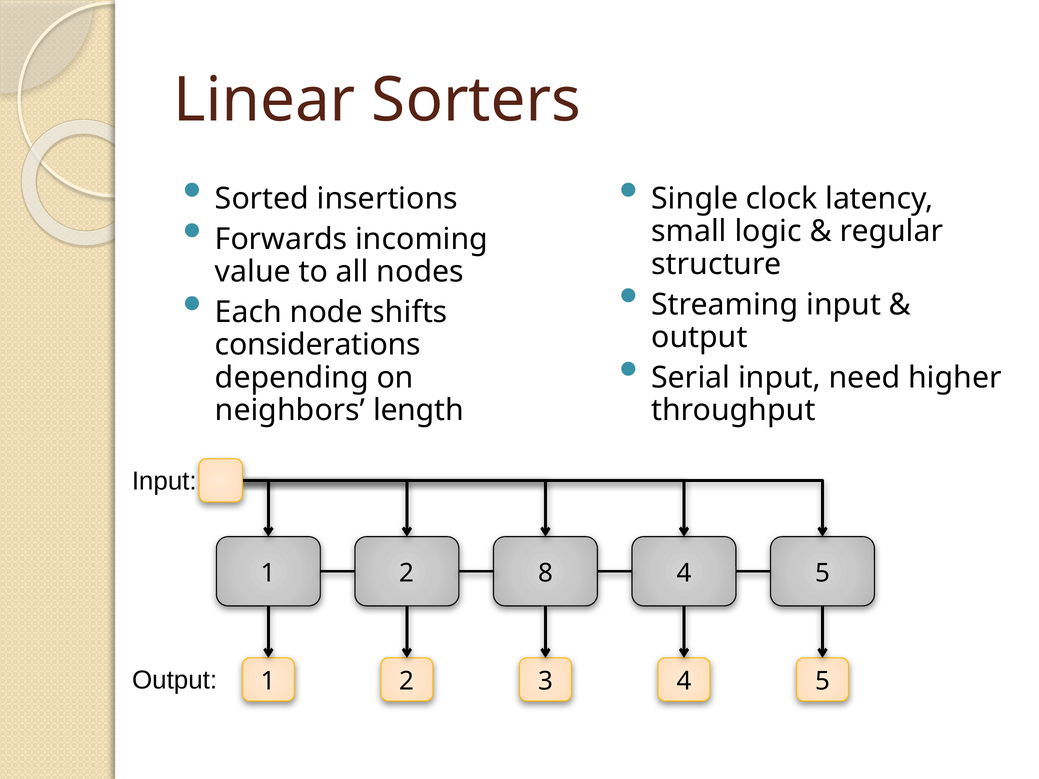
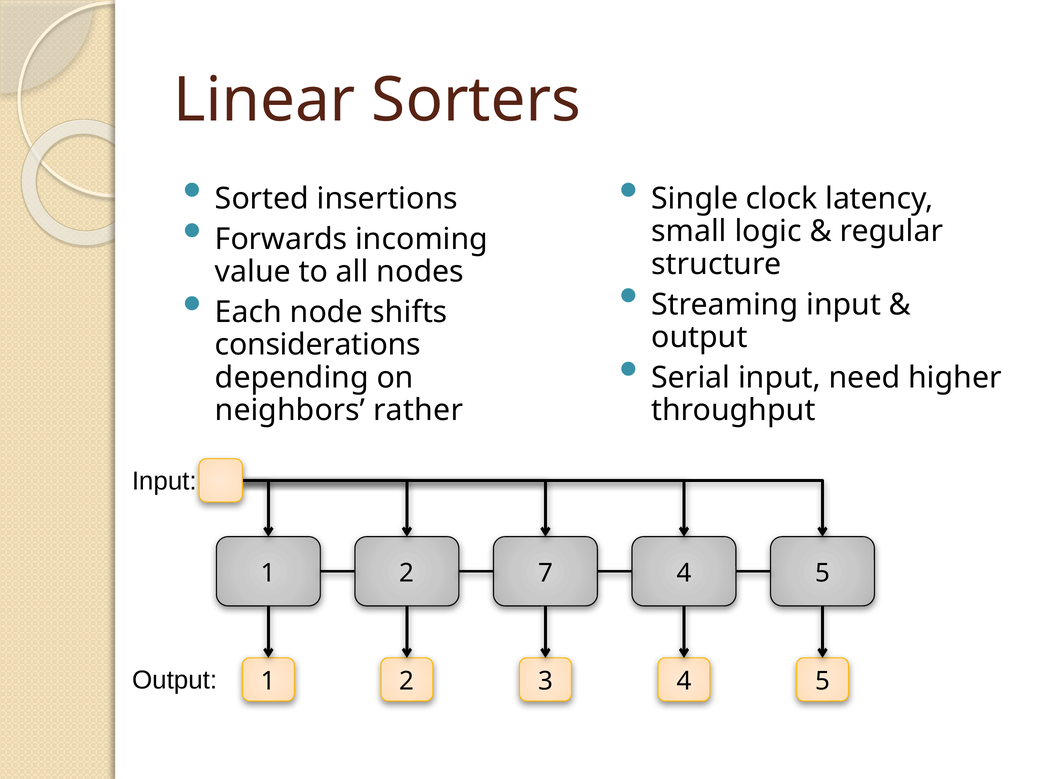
length: length -> rather
8: 8 -> 7
